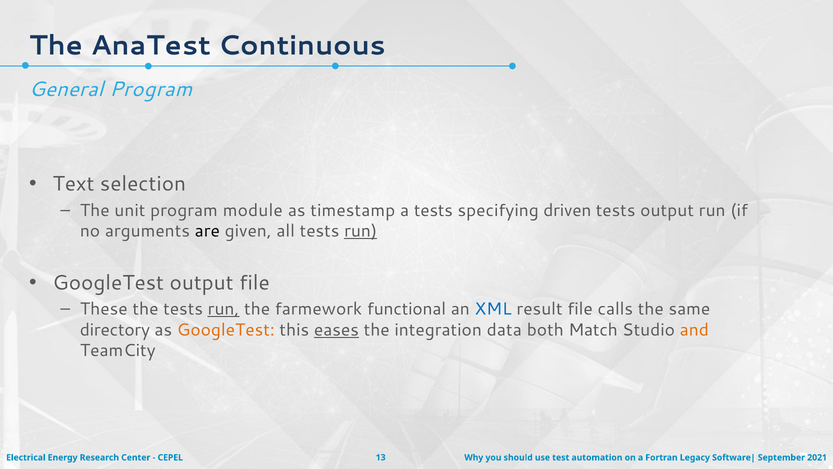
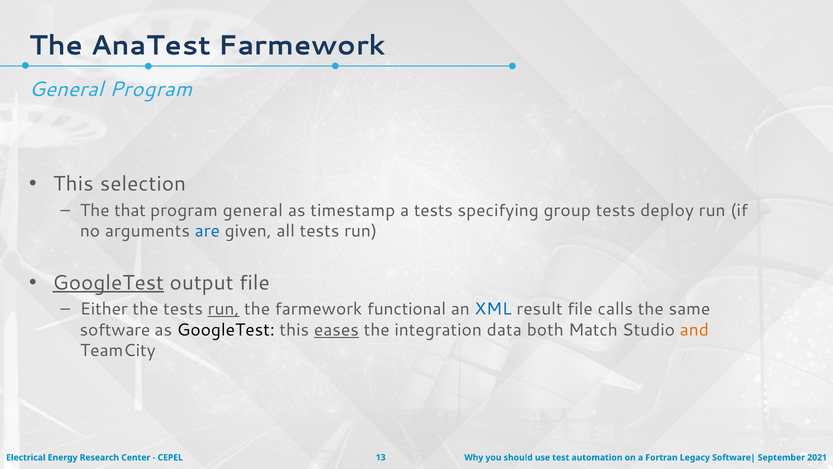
AnaTest Continuous: Continuous -> Farmework
Text at (74, 184): Text -> This
unit: unit -> that
program module: module -> general
driven: driven -> group
tests output: output -> deploy
are colour: black -> blue
run at (361, 231) underline: present -> none
GoogleTest at (108, 283) underline: none -> present
These: These -> Either
directory: directory -> software
GoogleTest at (226, 329) colour: orange -> black
